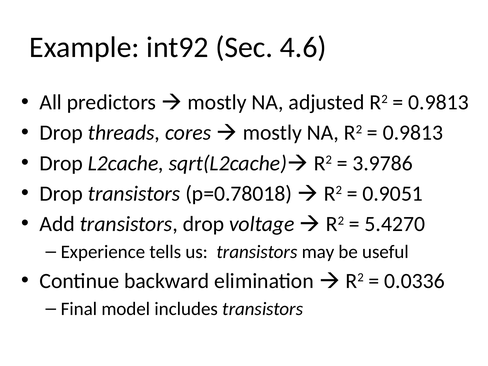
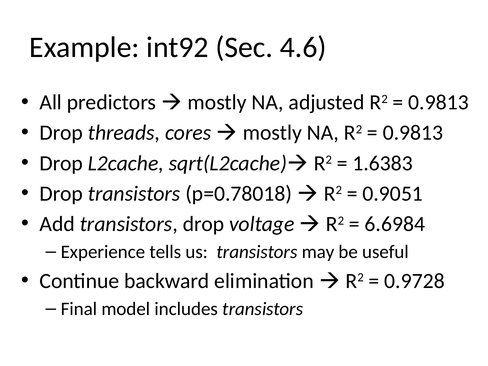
3.9786: 3.9786 -> 1.6383
5.4270: 5.4270 -> 6.6984
0.0336: 0.0336 -> 0.9728
